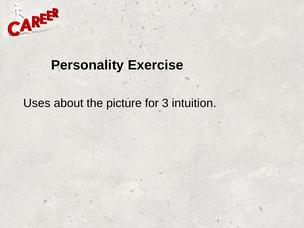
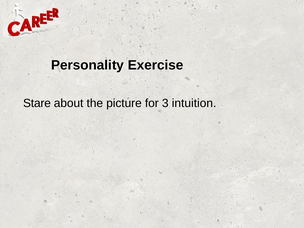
Uses: Uses -> Stare
